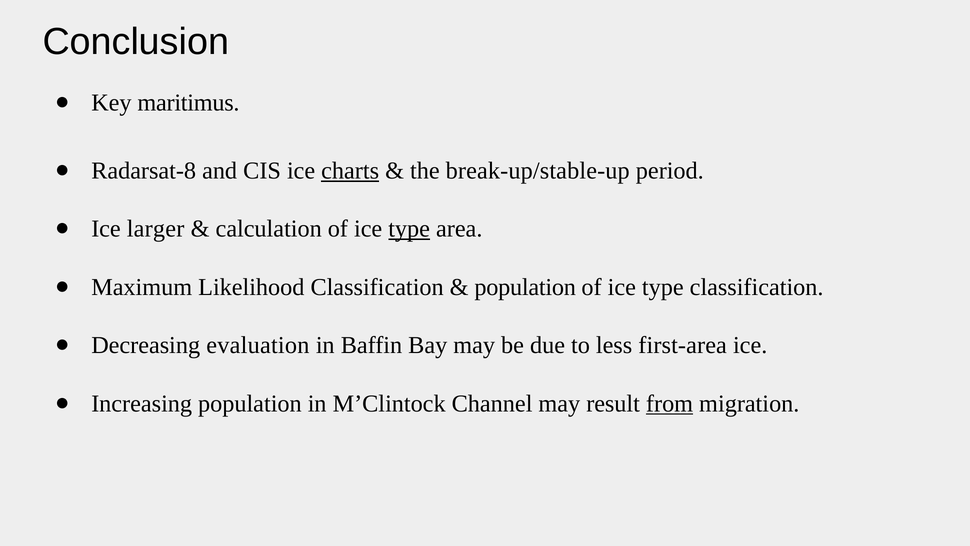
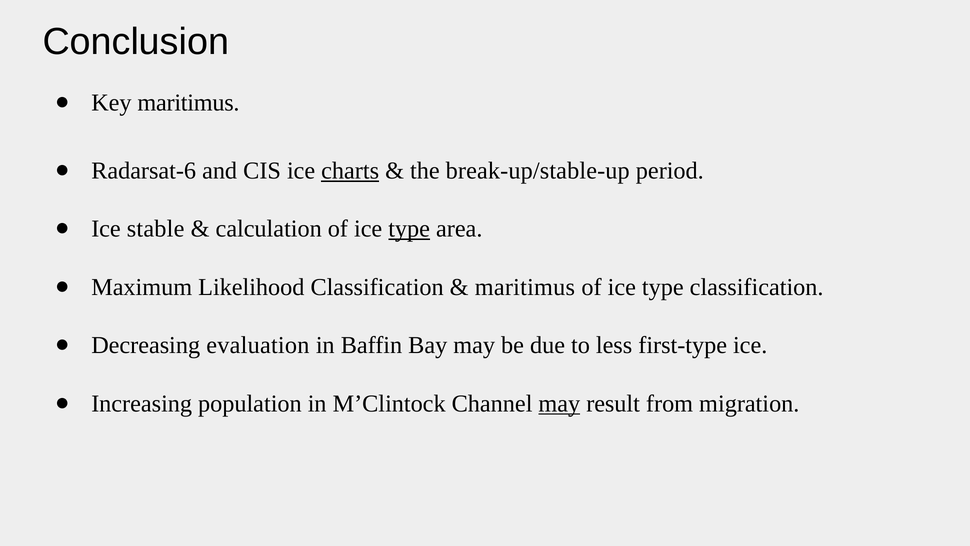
Radarsat-8: Radarsat-8 -> Radarsat-6
larger: larger -> stable
population at (525, 287): population -> maritimus
first-area: first-area -> first-type
may at (559, 403) underline: none -> present
from underline: present -> none
